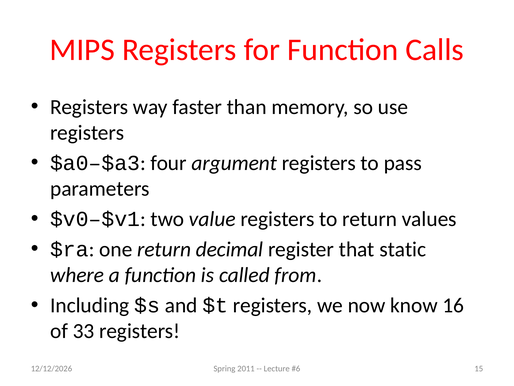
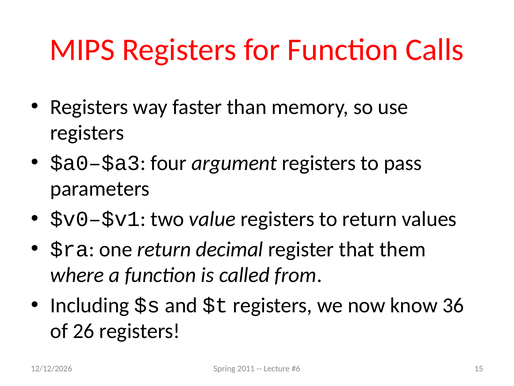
static: static -> them
16: 16 -> 36
33: 33 -> 26
